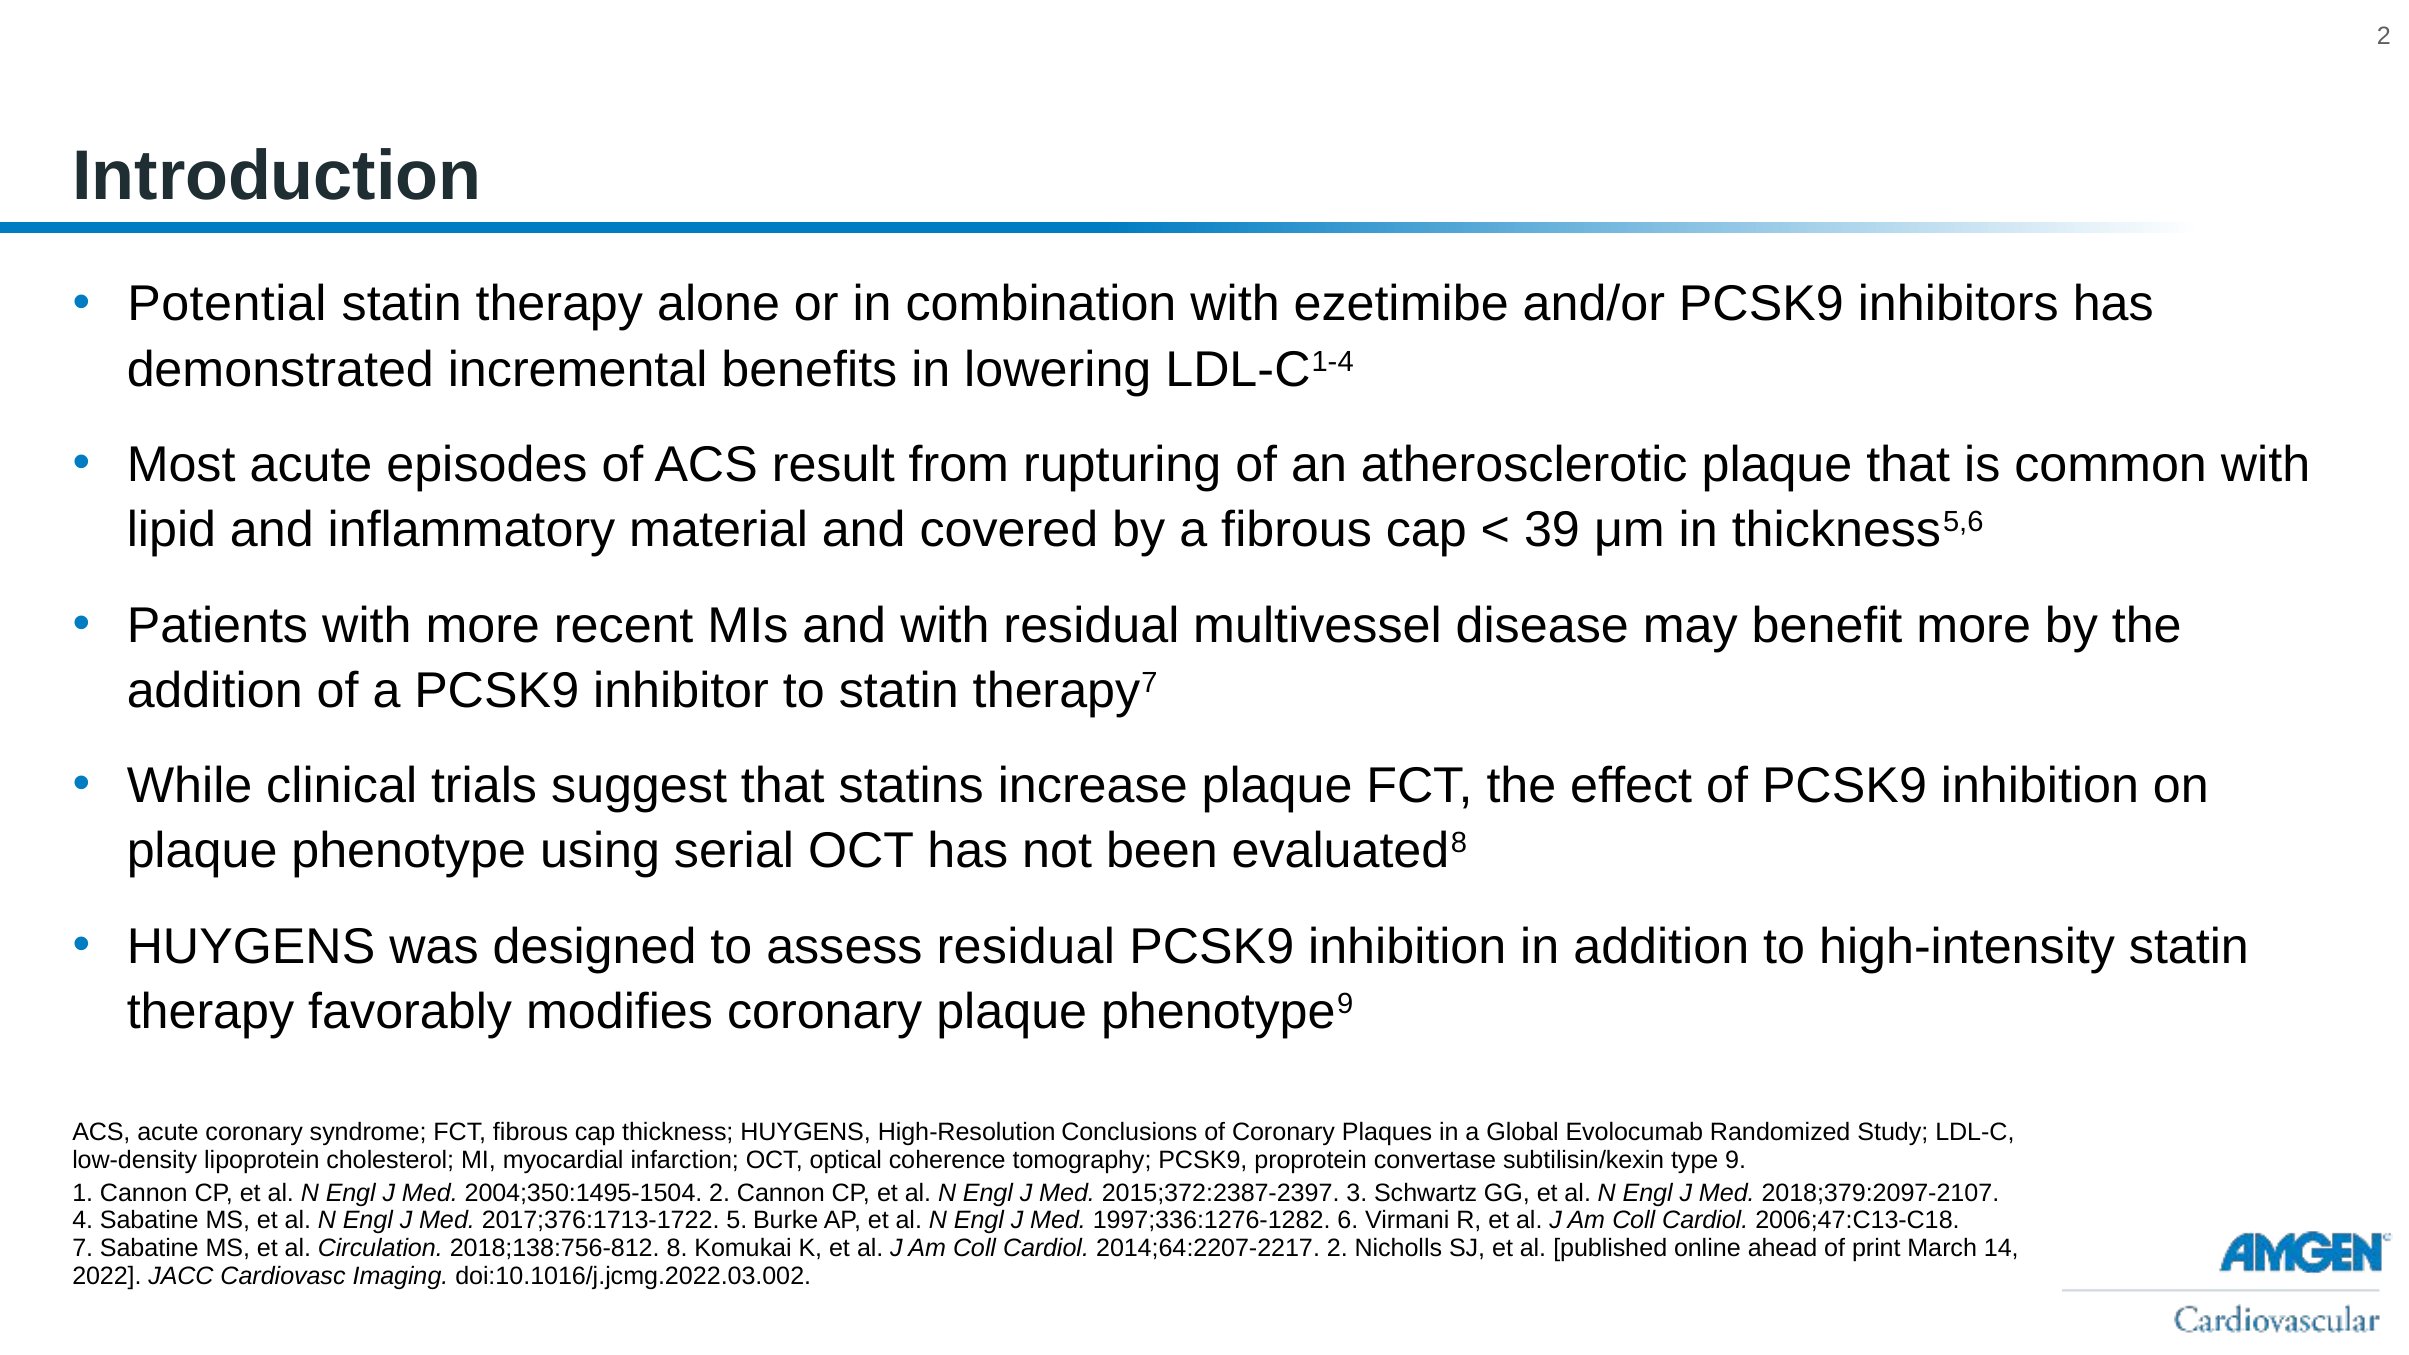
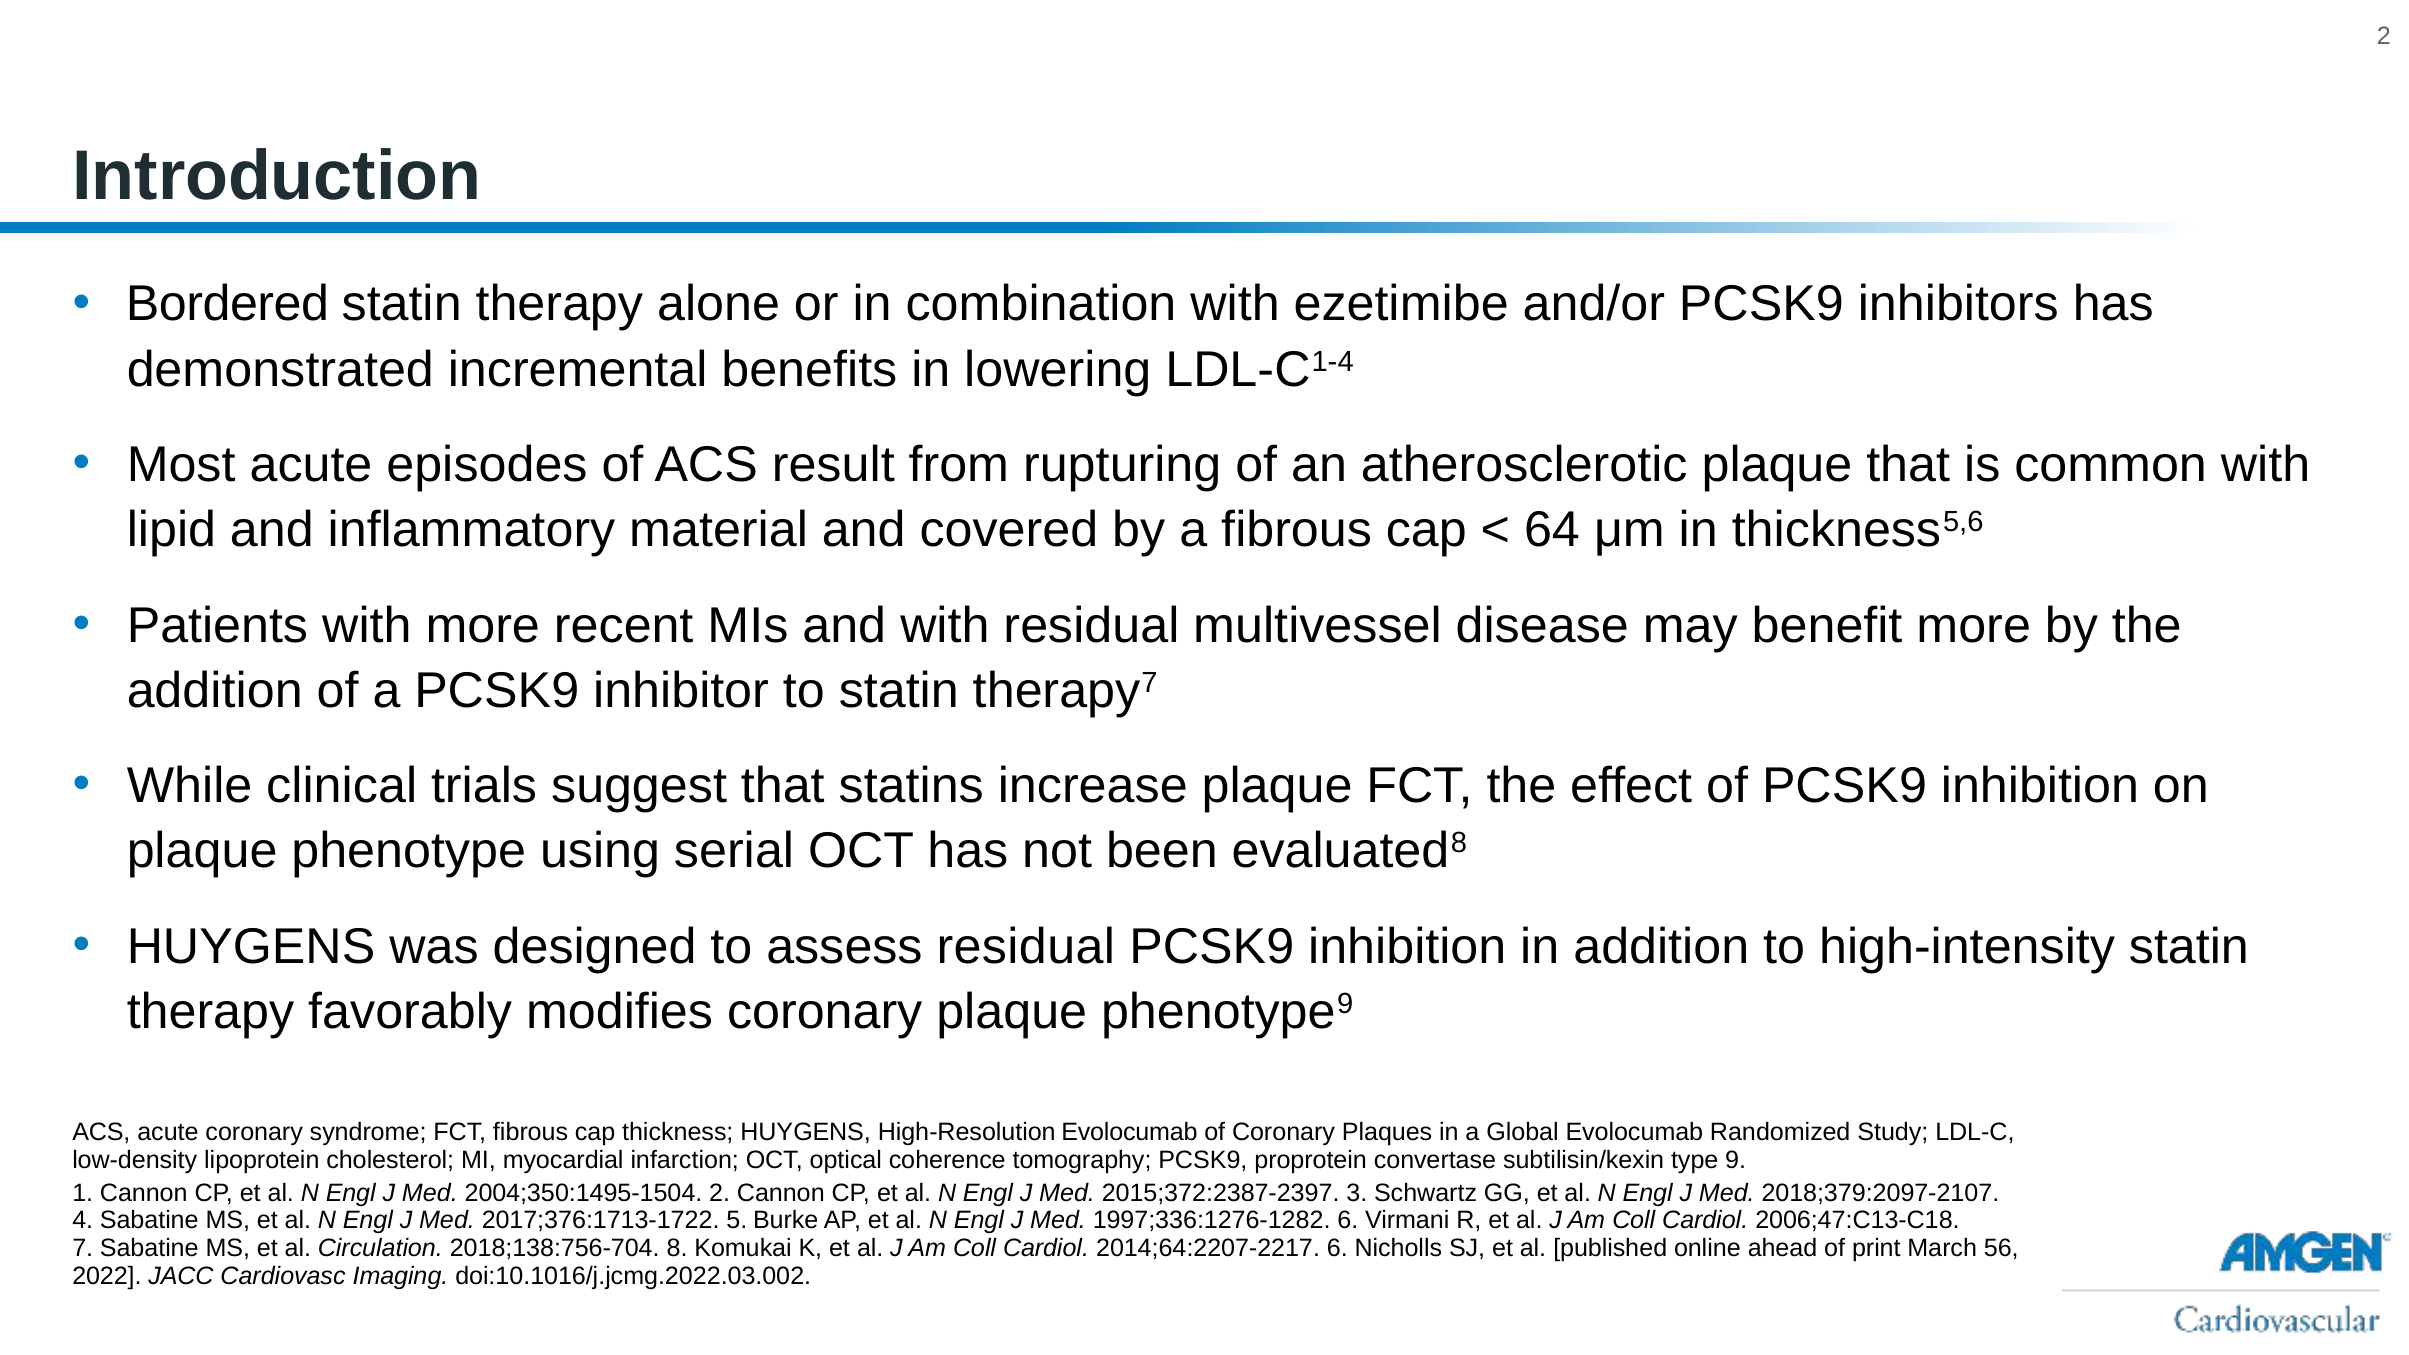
Potential: Potential -> Bordered
39: 39 -> 64
High-Resolution Conclusions: Conclusions -> Evolocumab
2018;138:756-812: 2018;138:756-812 -> 2018;138:756-704
2014;64:2207-2217 2: 2 -> 6
14: 14 -> 56
